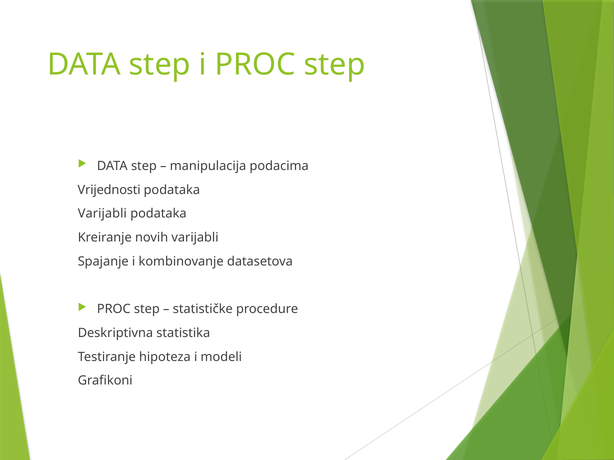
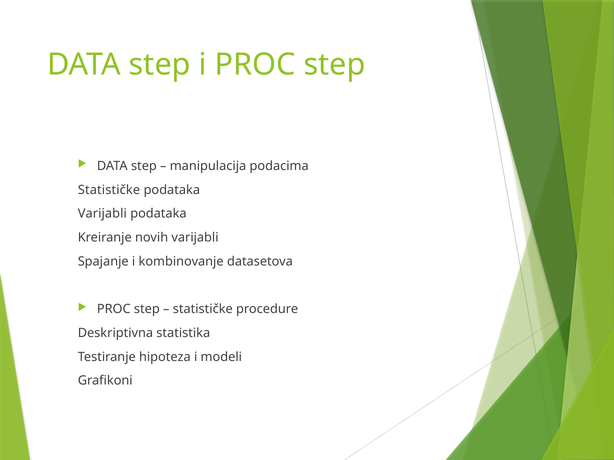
Vrijednosti at (109, 190): Vrijednosti -> Statističke
